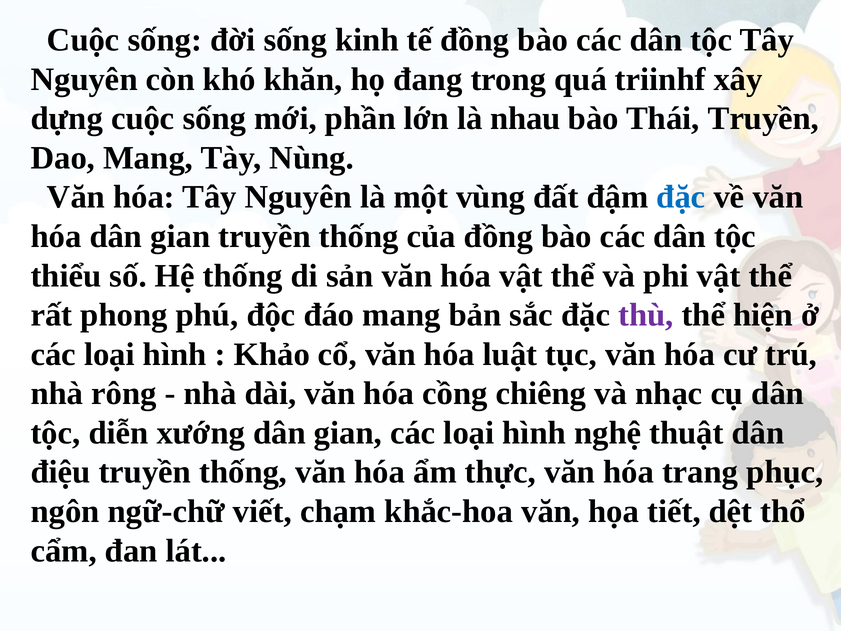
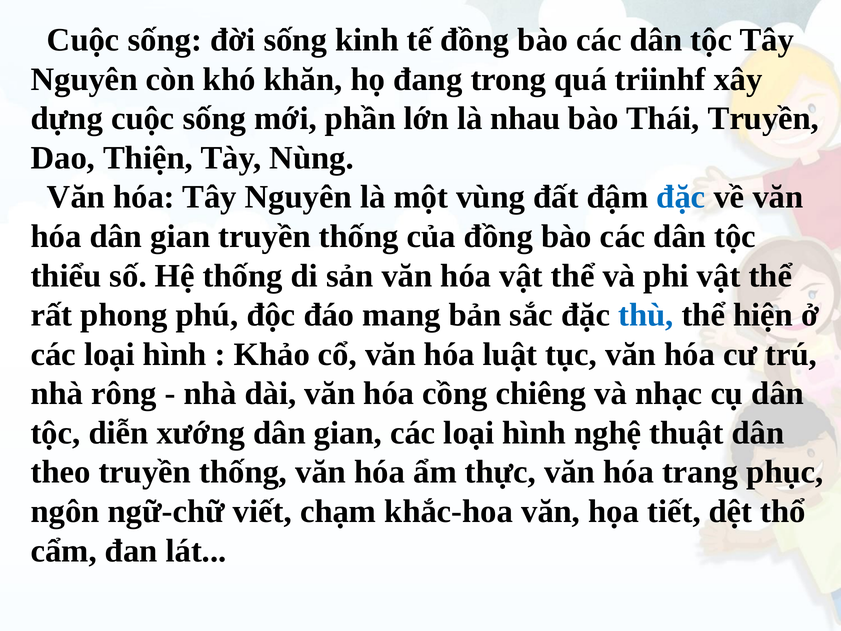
Dao Mang: Mang -> Thiện
thù colour: purple -> blue
điệu: điệu -> theo
